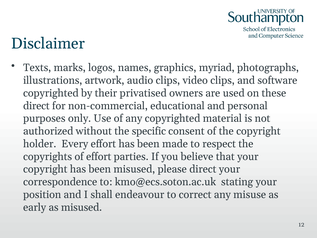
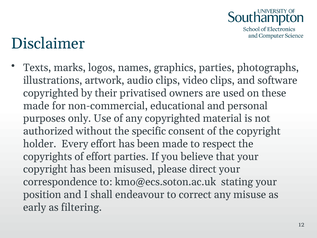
graphics myriad: myriad -> parties
direct at (36, 106): direct -> made
as misused: misused -> filtering
